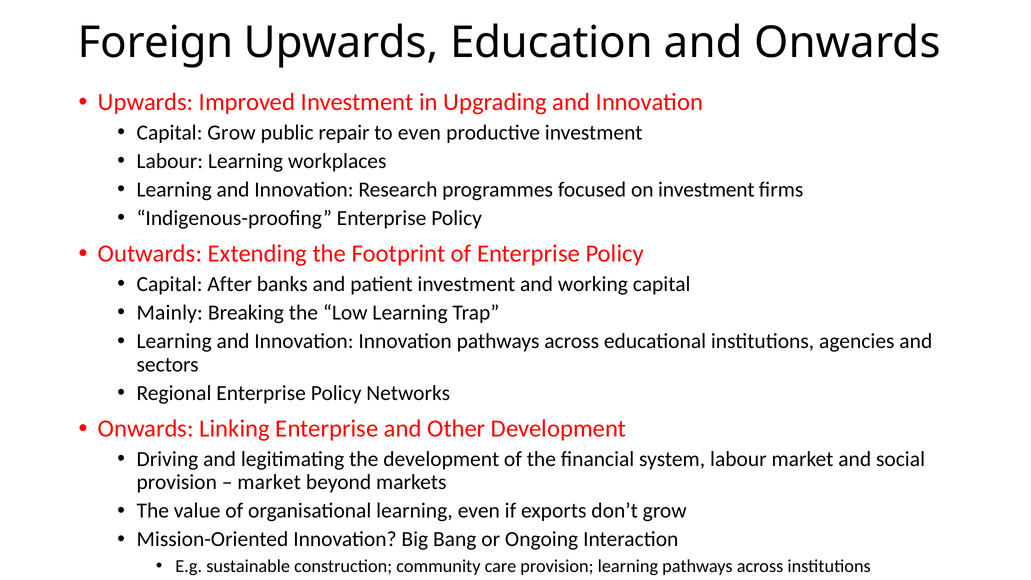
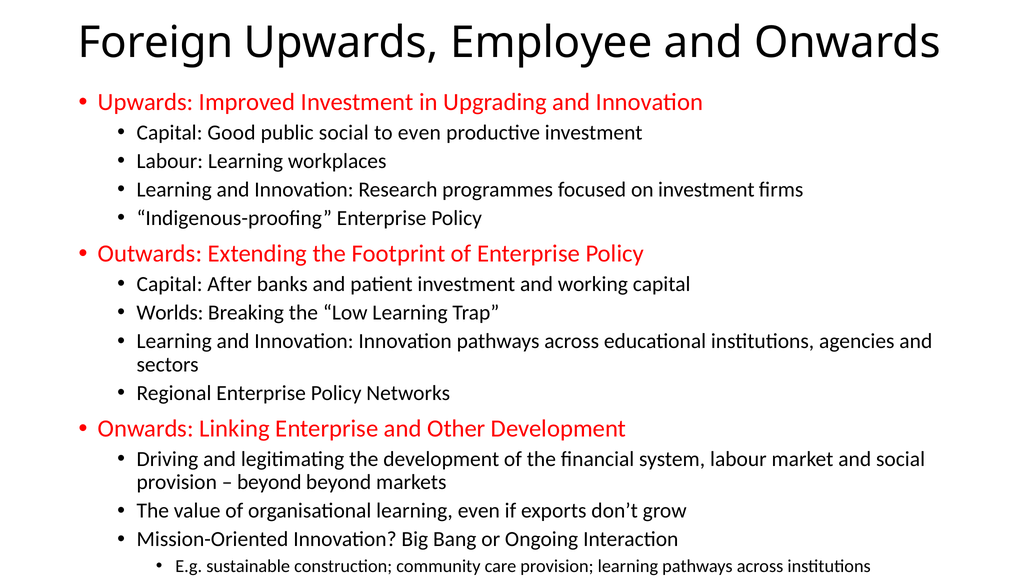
Education: Education -> Employee
Capital Grow: Grow -> Good
public repair: repair -> social
Mainly: Mainly -> Worlds
market at (269, 482): market -> beyond
